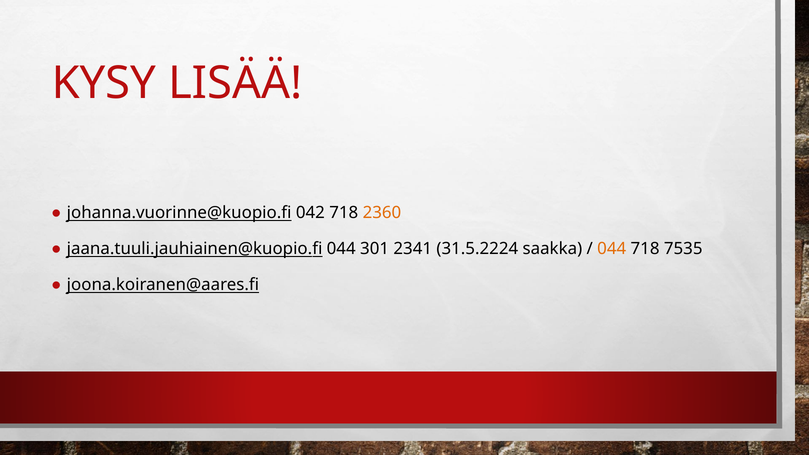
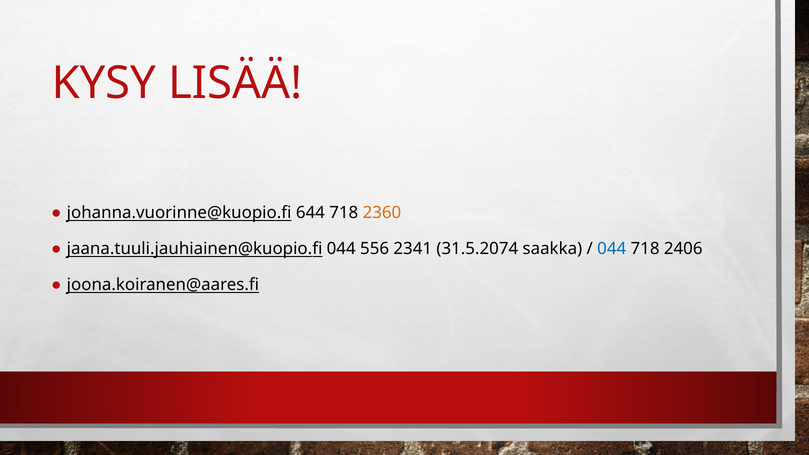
042: 042 -> 644
301: 301 -> 556
31.5.2224: 31.5.2224 -> 31.5.2074
044 at (612, 249) colour: orange -> blue
7535: 7535 -> 2406
